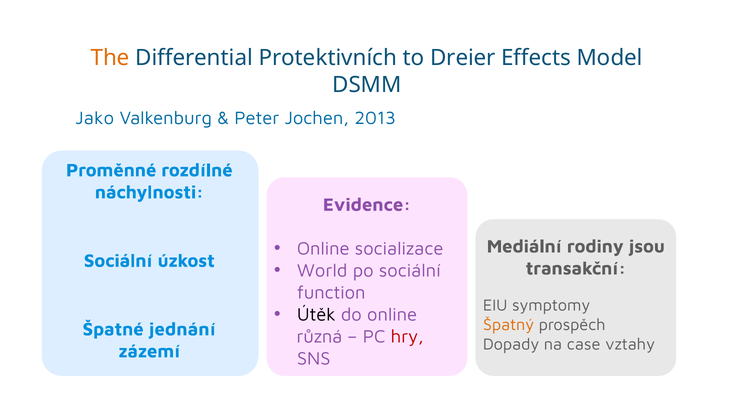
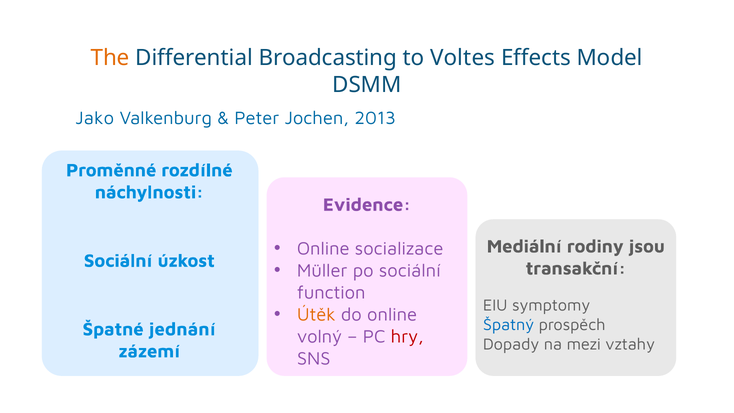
Protektivních: Protektivních -> Broadcasting
Dreier: Dreier -> Voltes
World: World -> Müller
Útěk colour: black -> orange
Špatný colour: orange -> blue
různá: různá -> volný
case: case -> mezi
